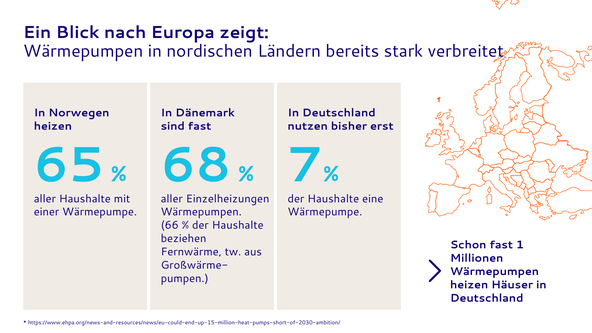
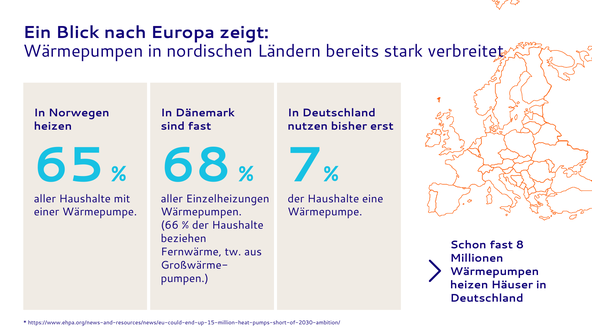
1: 1 -> 8
